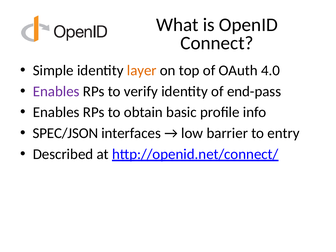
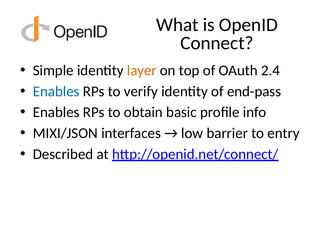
4.0: 4.0 -> 2.4
Enables at (56, 91) colour: purple -> blue
SPEC/JSON: SPEC/JSON -> MIXI/JSON
